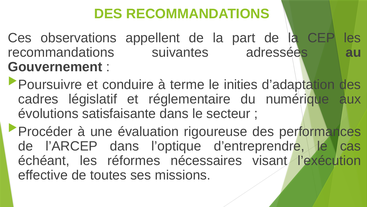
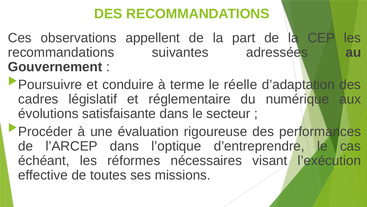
inities: inities -> réelle
